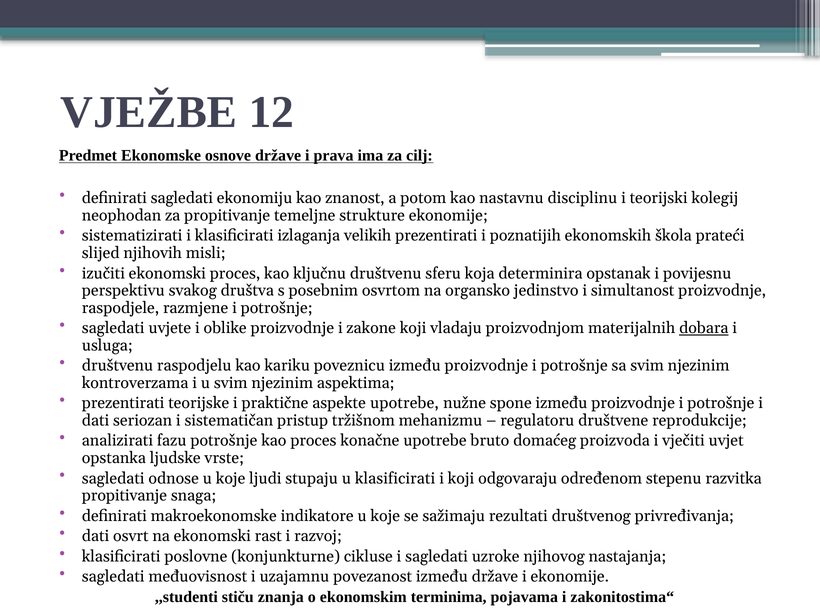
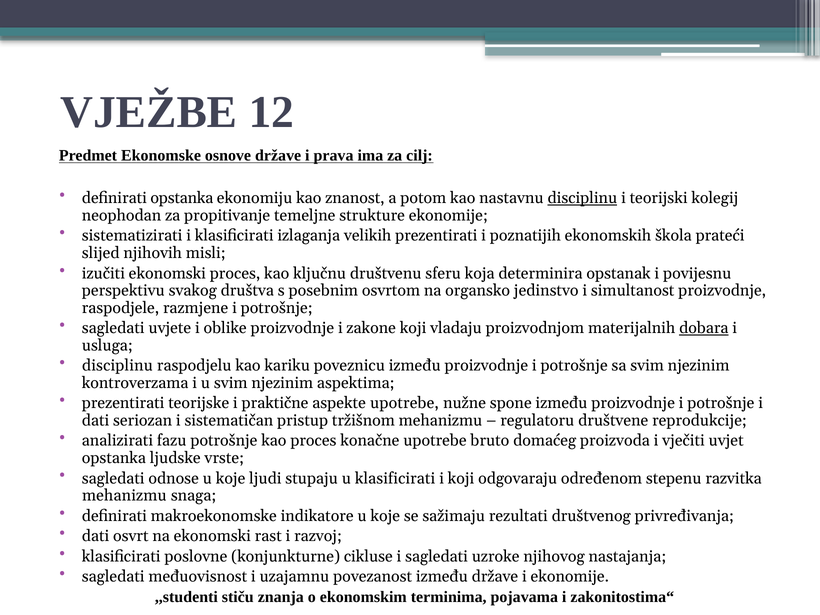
definirati sagledati: sagledati -> opstanka
disciplinu at (582, 198) underline: none -> present
društvenu at (118, 366): društvenu -> disciplinu
propitivanje at (124, 495): propitivanje -> mehanizmu
